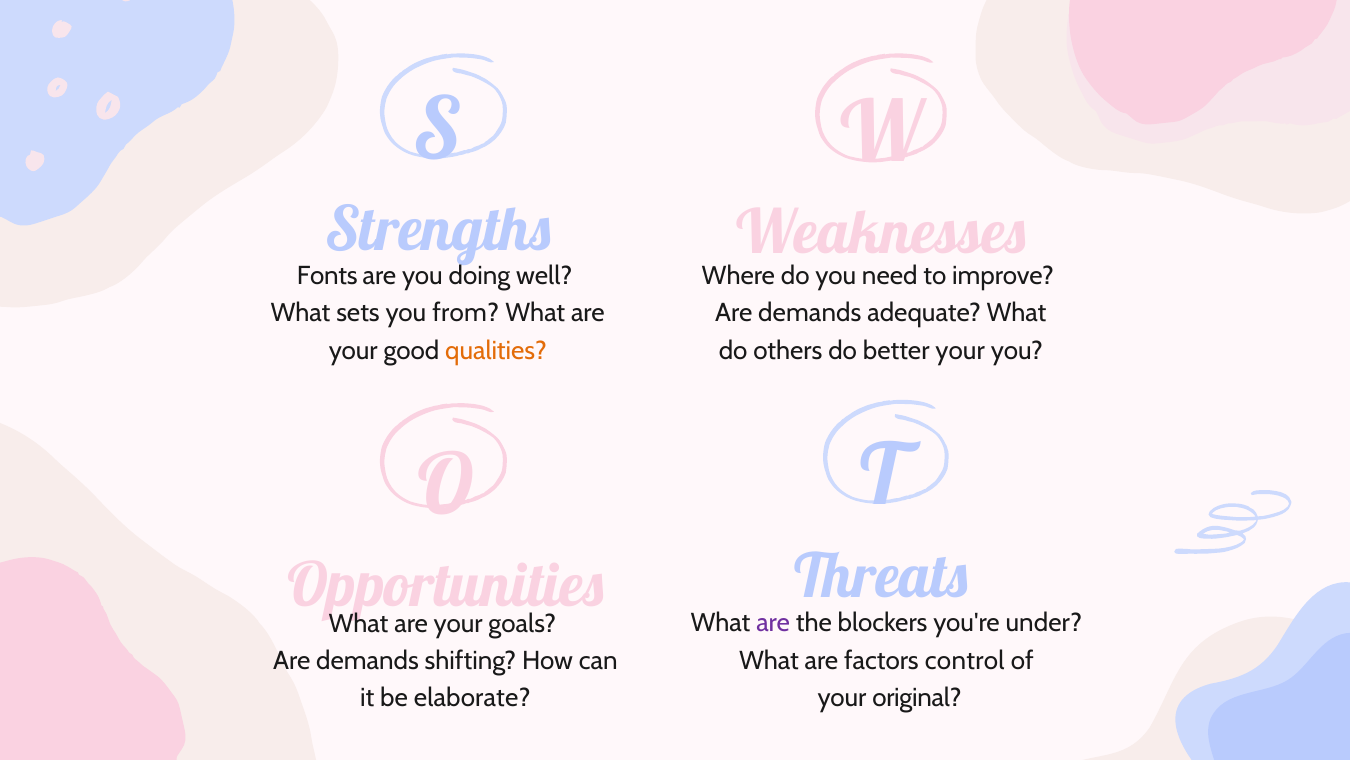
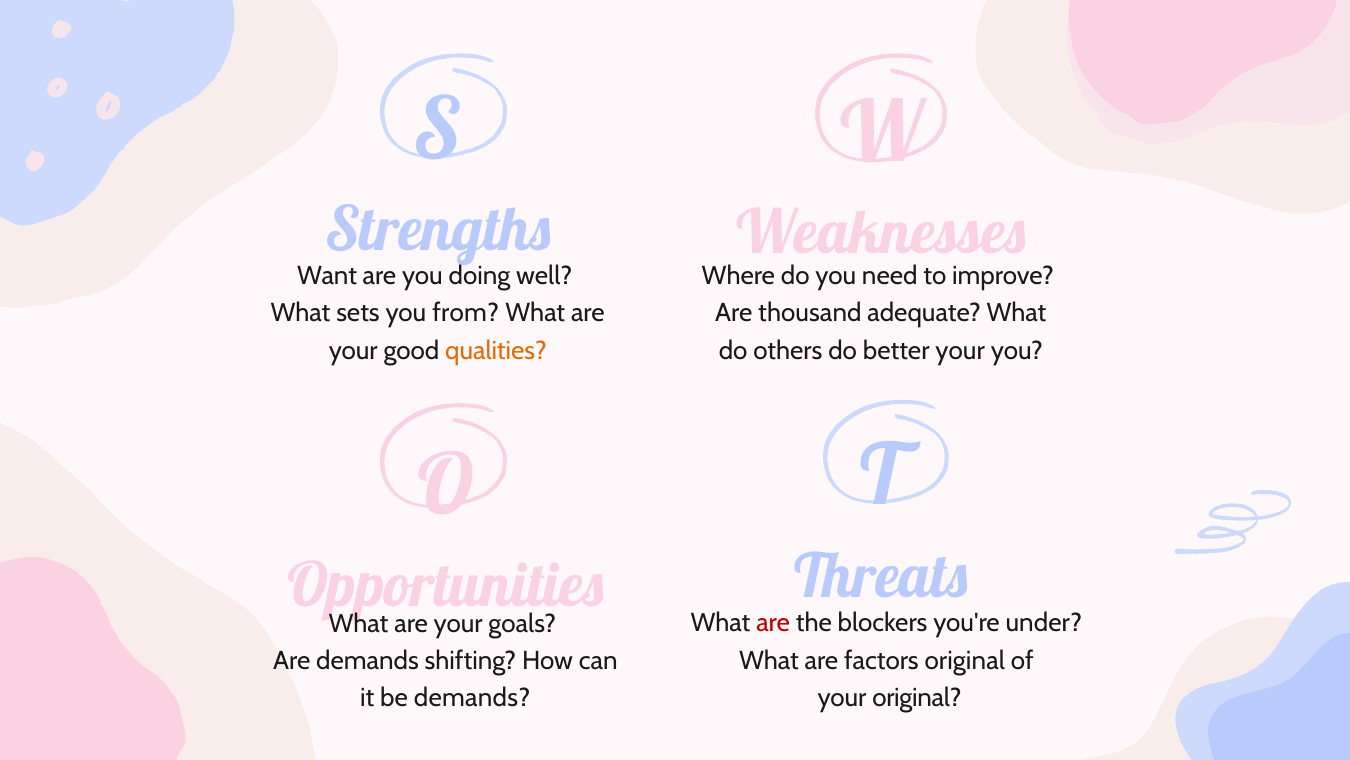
Fonts: Fonts -> Want
demands at (810, 313): demands -> thousand
are at (773, 623) colour: purple -> red
factors control: control -> original
be elaborate: elaborate -> demands
